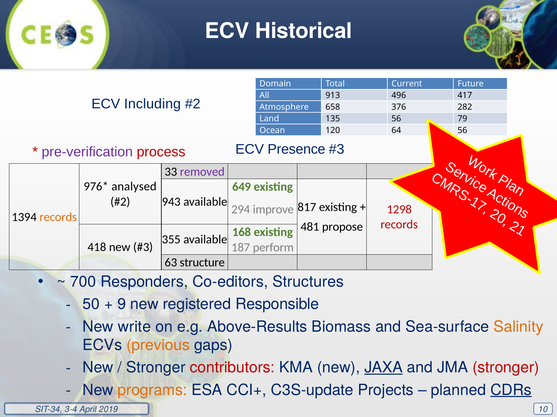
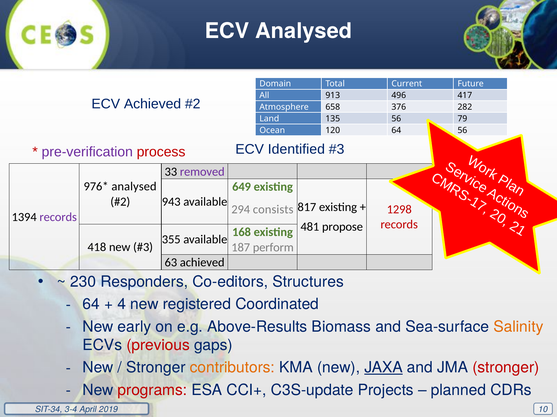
ECV Historical: Historical -> Analysed
ECV Including: Including -> Achieved
Presence: Presence -> Identified
improve: improve -> consists
records at (58, 217) colour: orange -> purple
63 structure: structure -> achieved
700: 700 -> 230
50 at (91, 305): 50 -> 64
9: 9 -> 4
Responsible: Responsible -> Coordinated
write: write -> early
previous colour: orange -> red
contributors colour: red -> orange
programs colour: orange -> red
CDRs underline: present -> none
